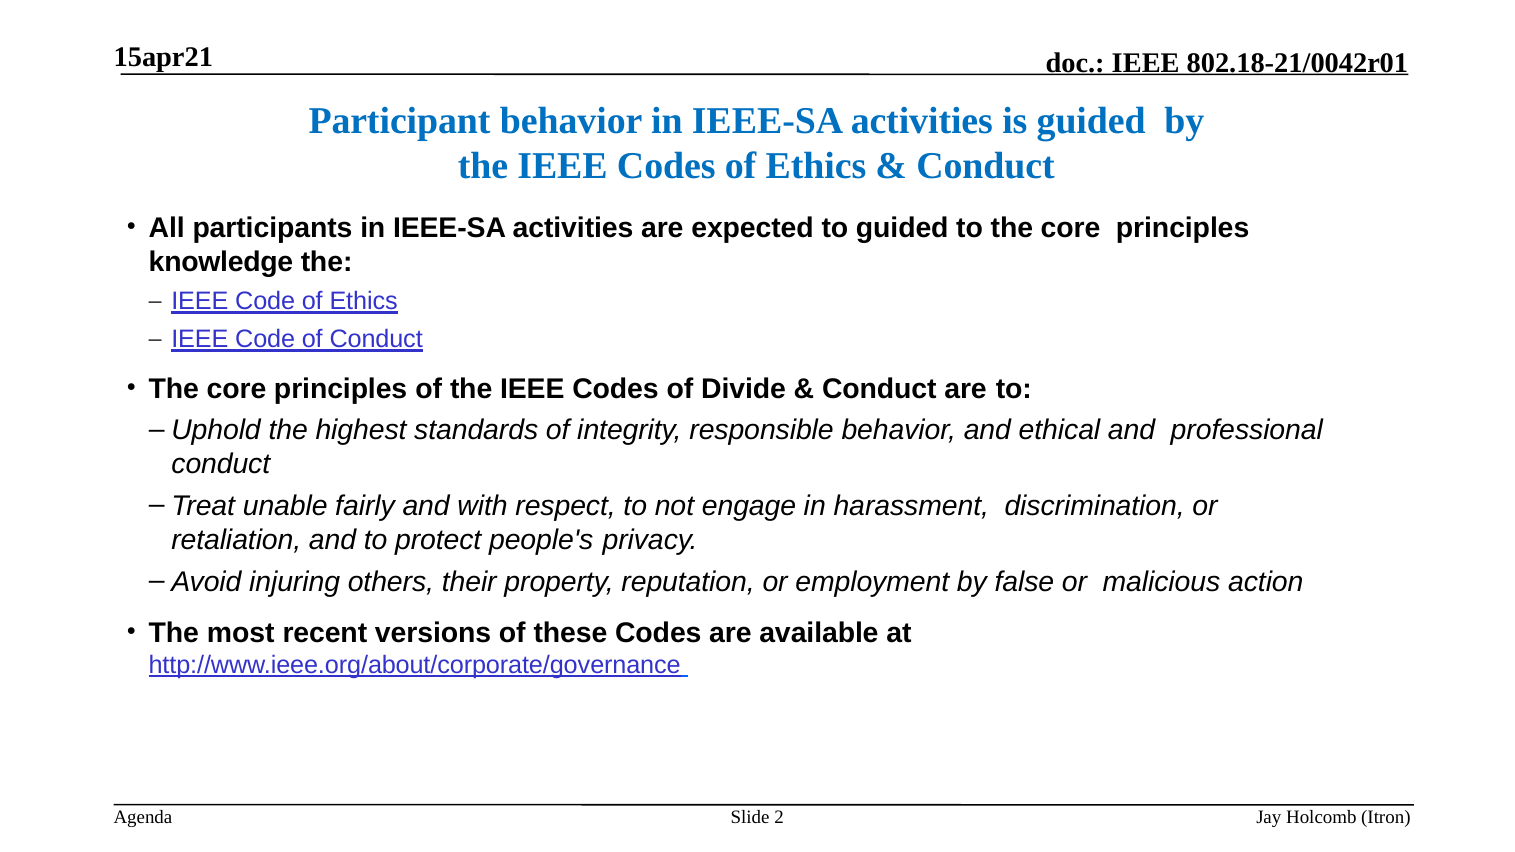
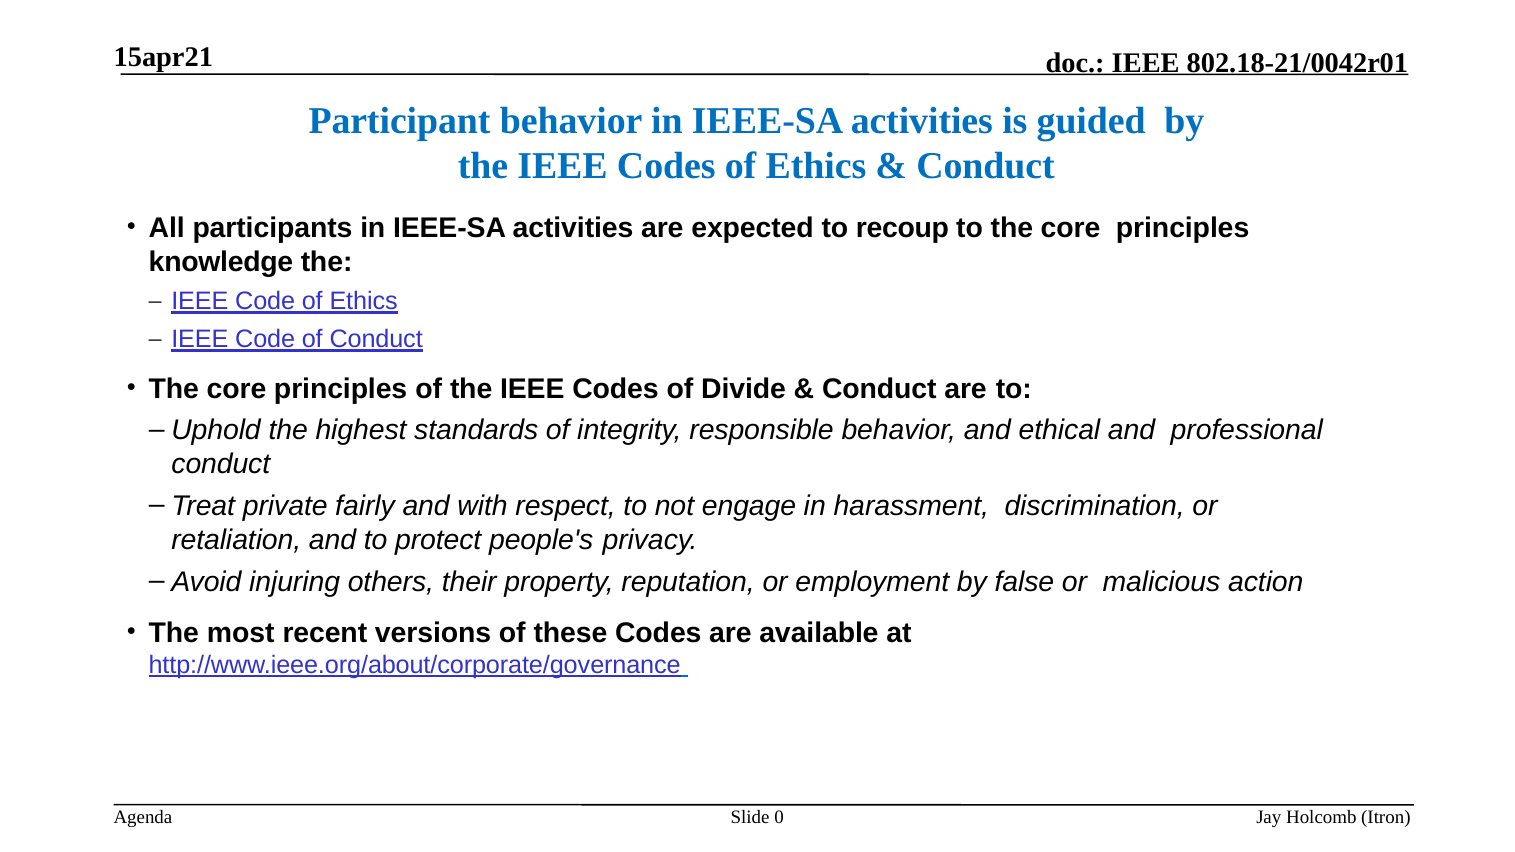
to guided: guided -> recoup
unable: unable -> private
2: 2 -> 0
